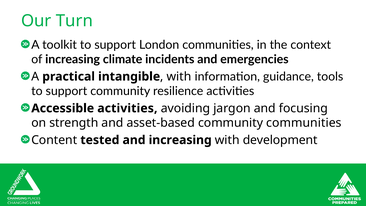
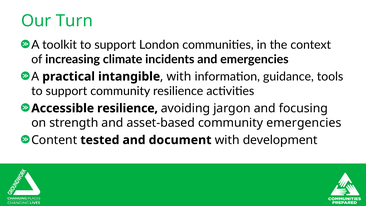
Accessible activities: activities -> resilience
community communities: communities -> emergencies
and increasing: increasing -> document
